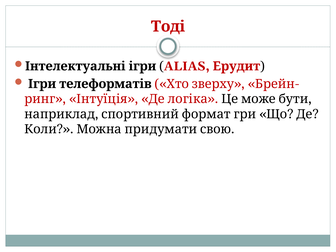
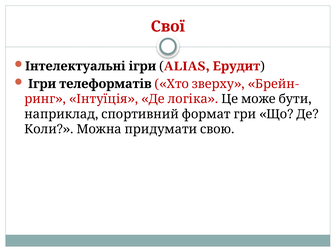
Тоді: Тоді -> Свої
